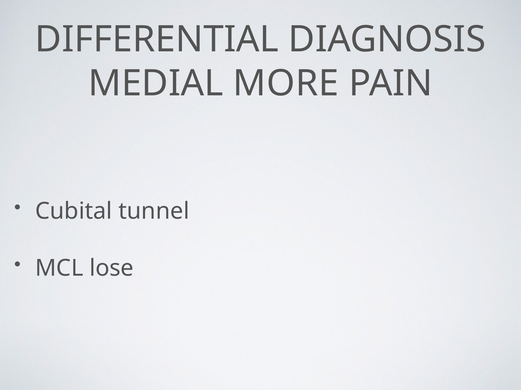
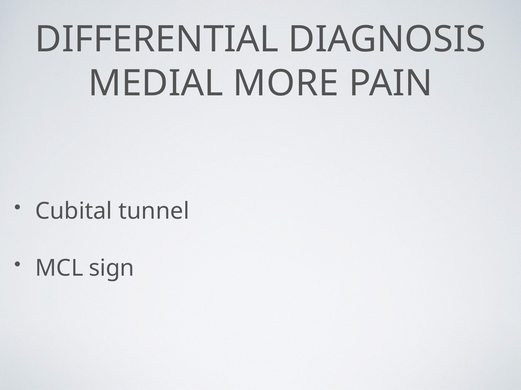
lose: lose -> sign
